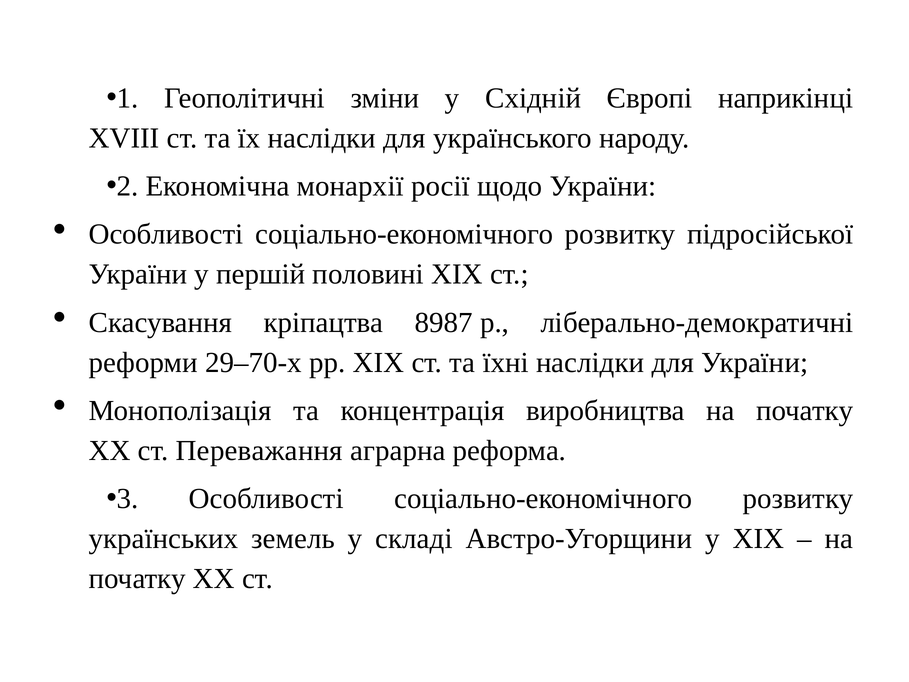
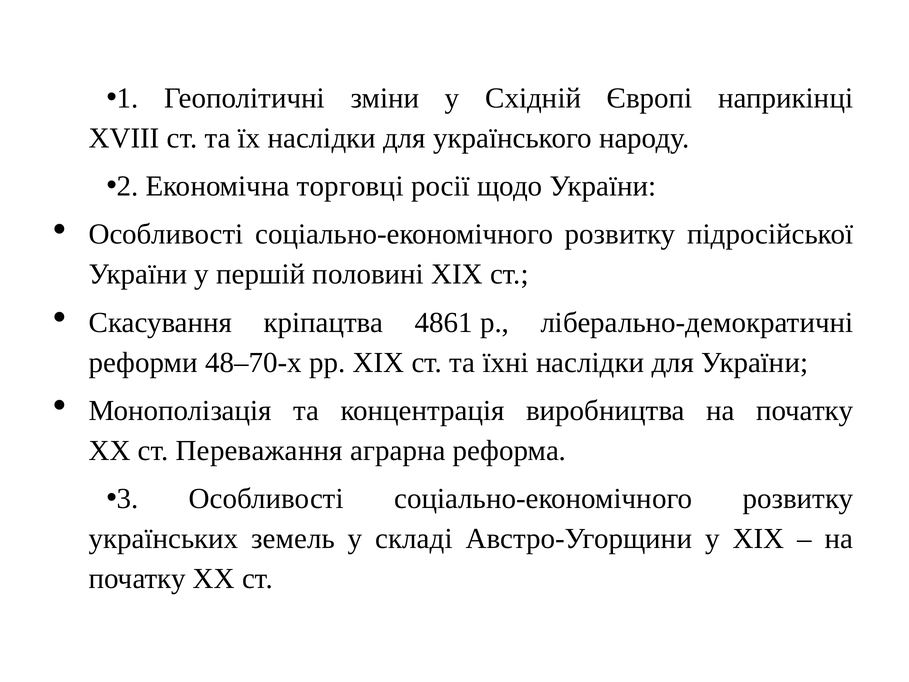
монархії: монархії -> торговці
8987: 8987 -> 4861
29–70-х: 29–70-х -> 48–70-х
